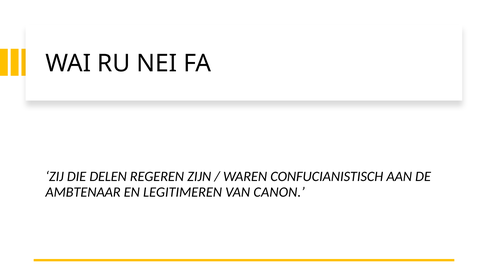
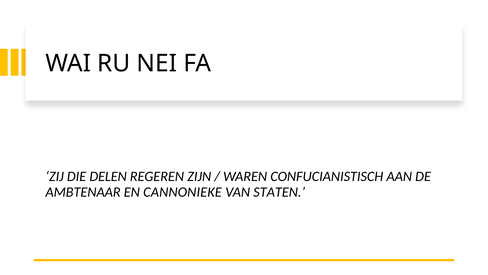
LEGITIMEREN: LEGITIMEREN -> CANNONIEKE
CANON: CANON -> STATEN
